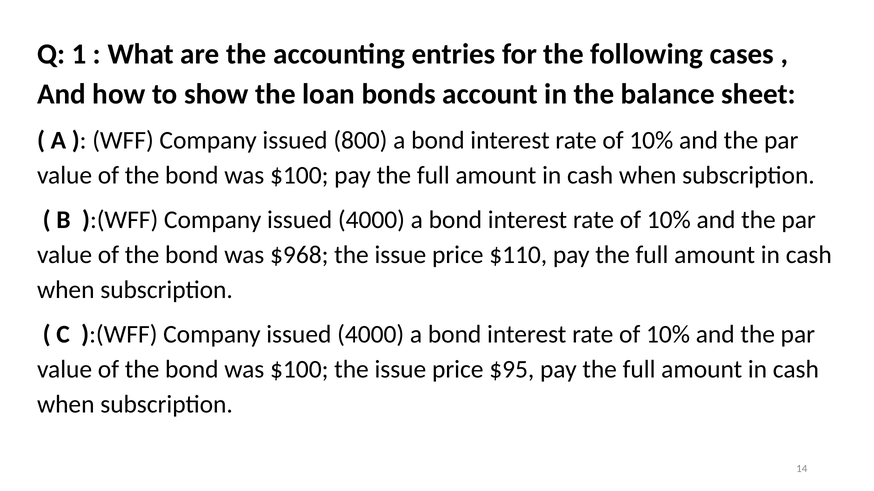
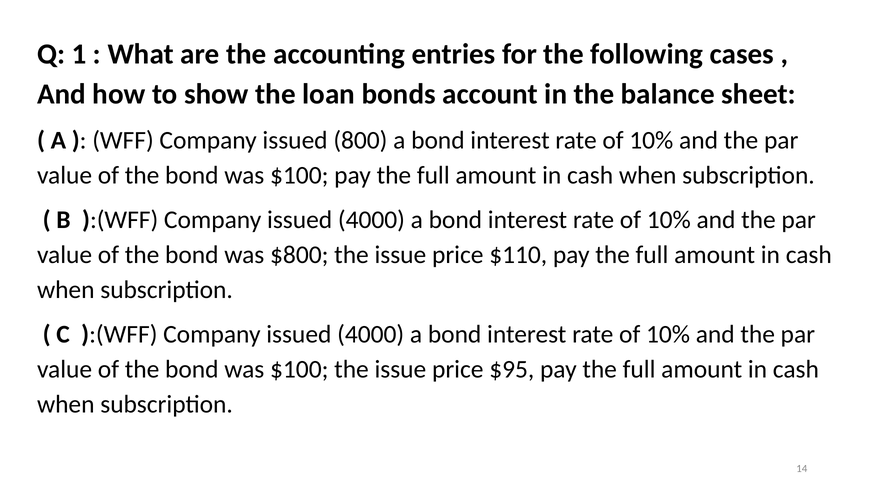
$968: $968 -> $800
